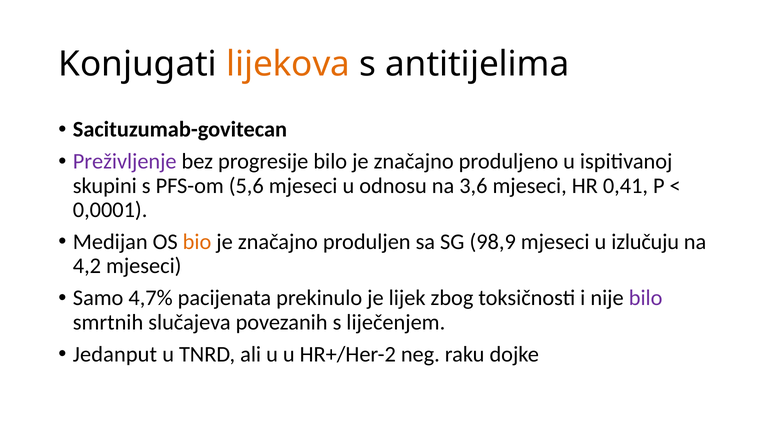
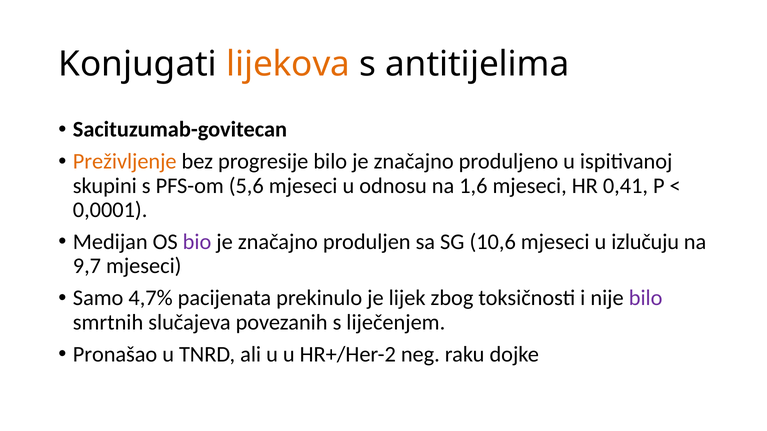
Preživljenje colour: purple -> orange
3,6: 3,6 -> 1,6
bio colour: orange -> purple
98,9: 98,9 -> 10,6
4,2: 4,2 -> 9,7
Jedanput: Jedanput -> Pronašao
